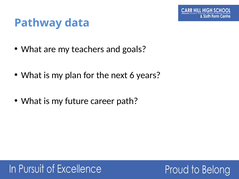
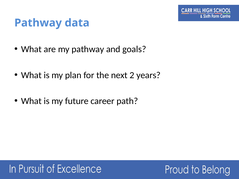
my teachers: teachers -> pathway
6: 6 -> 2
